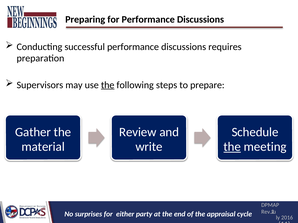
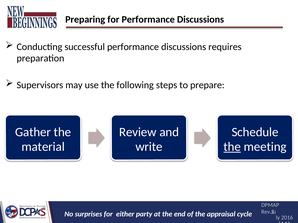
the at (108, 85) underline: present -> none
